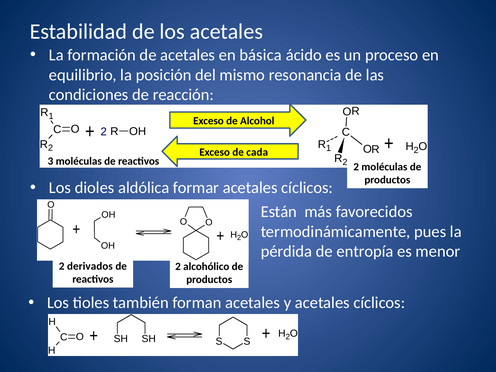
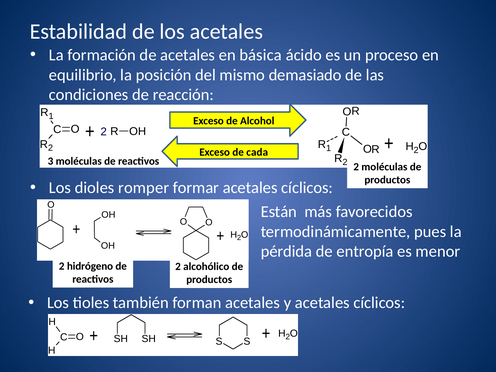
resonancia: resonancia -> demasiado
aldólica: aldólica -> romper
derivados: derivados -> hidrógeno
